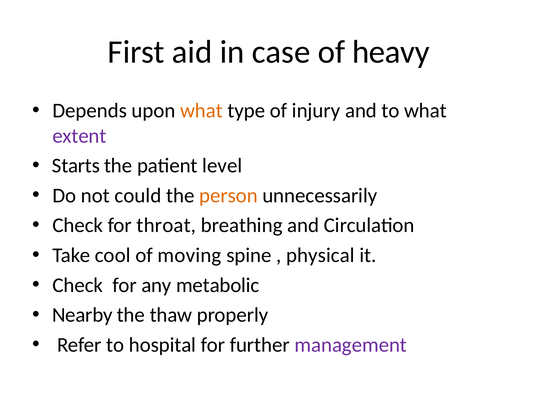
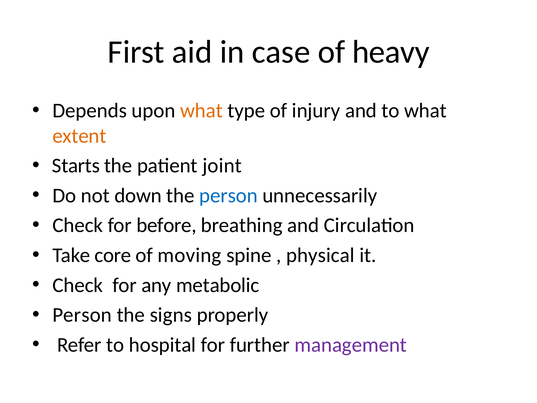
extent colour: purple -> orange
level: level -> joint
could: could -> down
person at (229, 195) colour: orange -> blue
throat: throat -> before
cool: cool -> core
Nearby at (82, 315): Nearby -> Person
thaw: thaw -> signs
